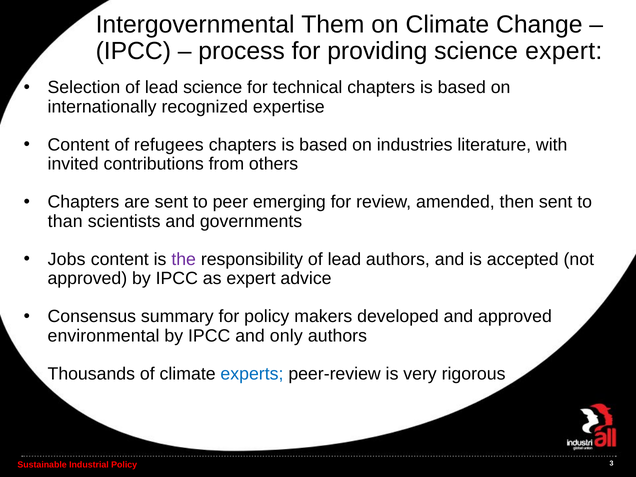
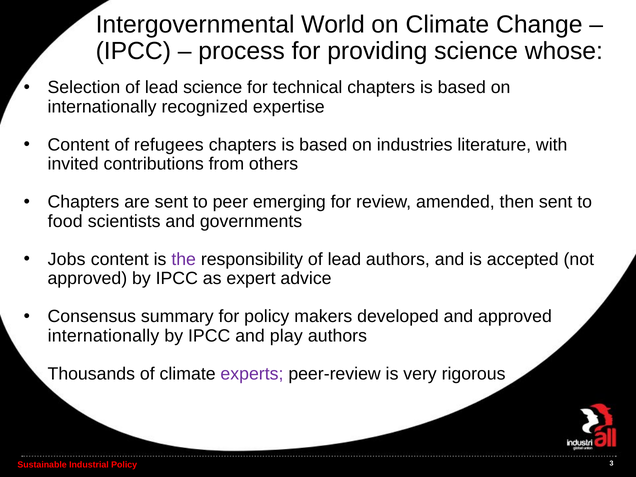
Them: Them -> World
science expert: expert -> whose
than: than -> food
environmental at (104, 336): environmental -> internationally
only: only -> play
experts colour: blue -> purple
